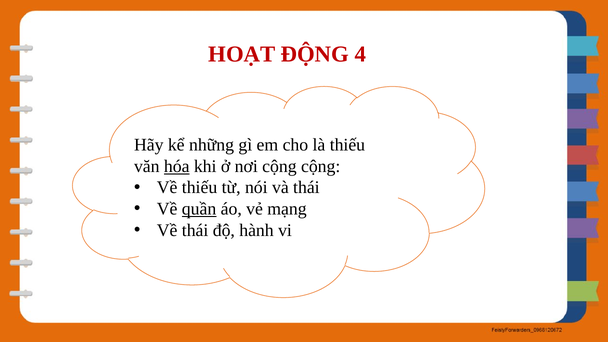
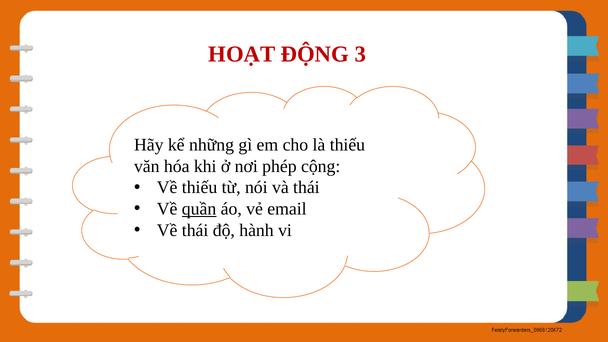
4: 4 -> 3
hóa underline: present -> none
nơi cộng: cộng -> phép
mạng: mạng -> email
